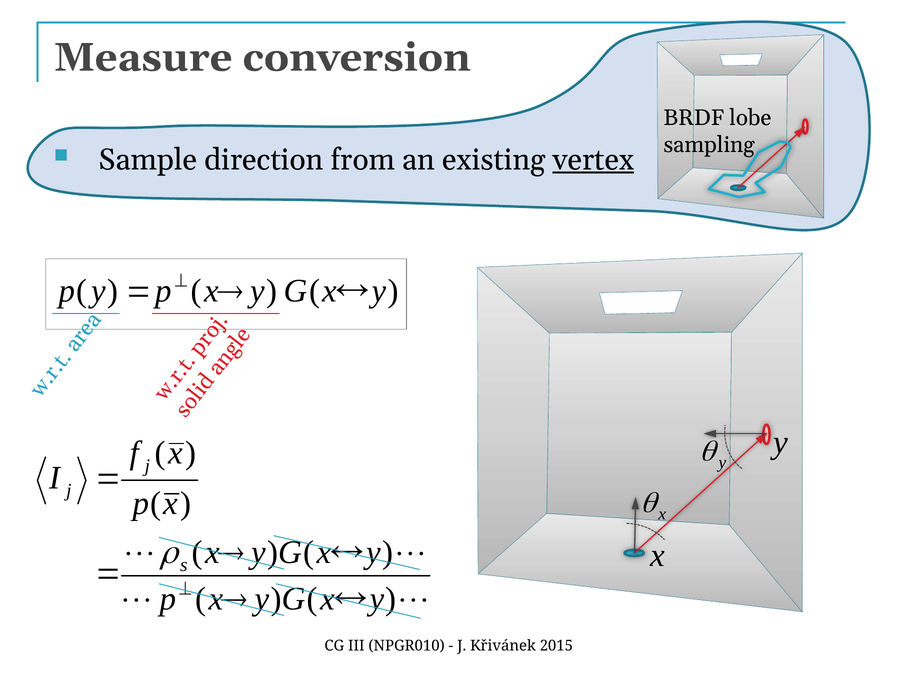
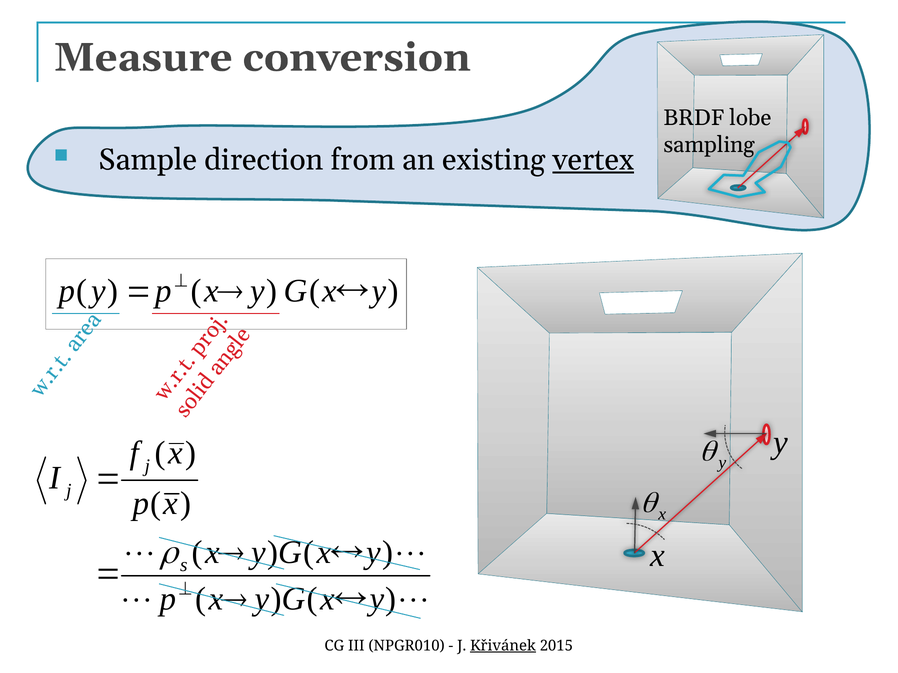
Křivánek underline: none -> present
